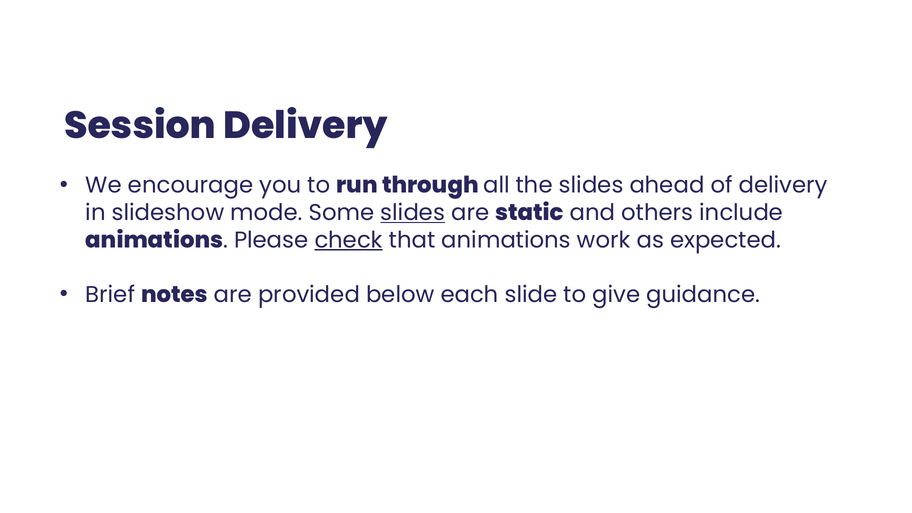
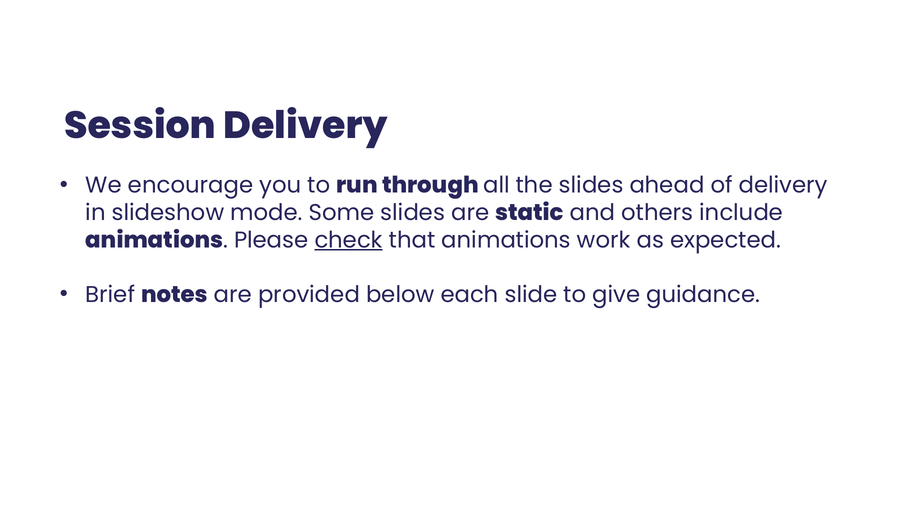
slides at (413, 213) underline: present -> none
